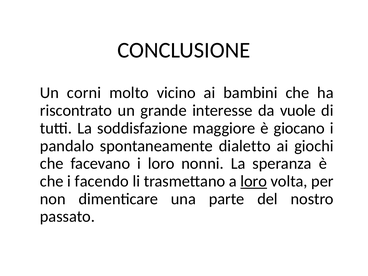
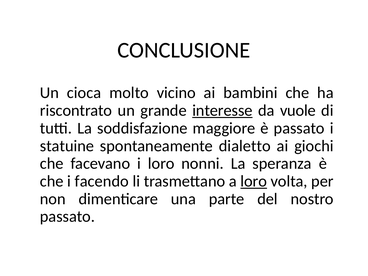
corni: corni -> cioca
interesse underline: none -> present
è giocano: giocano -> passato
pandalo: pandalo -> statuine
